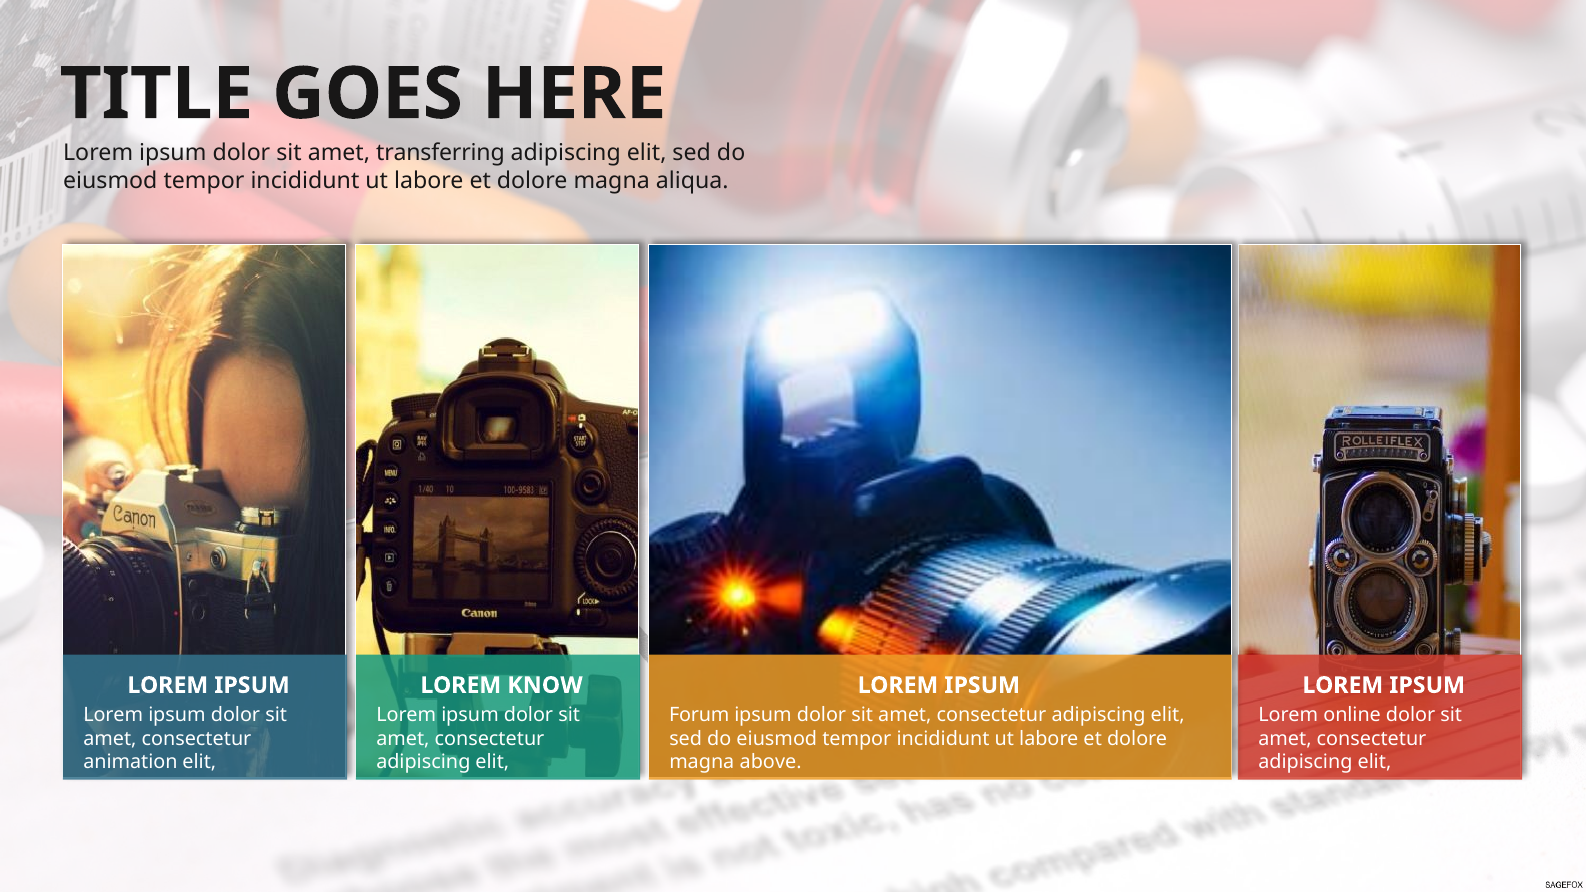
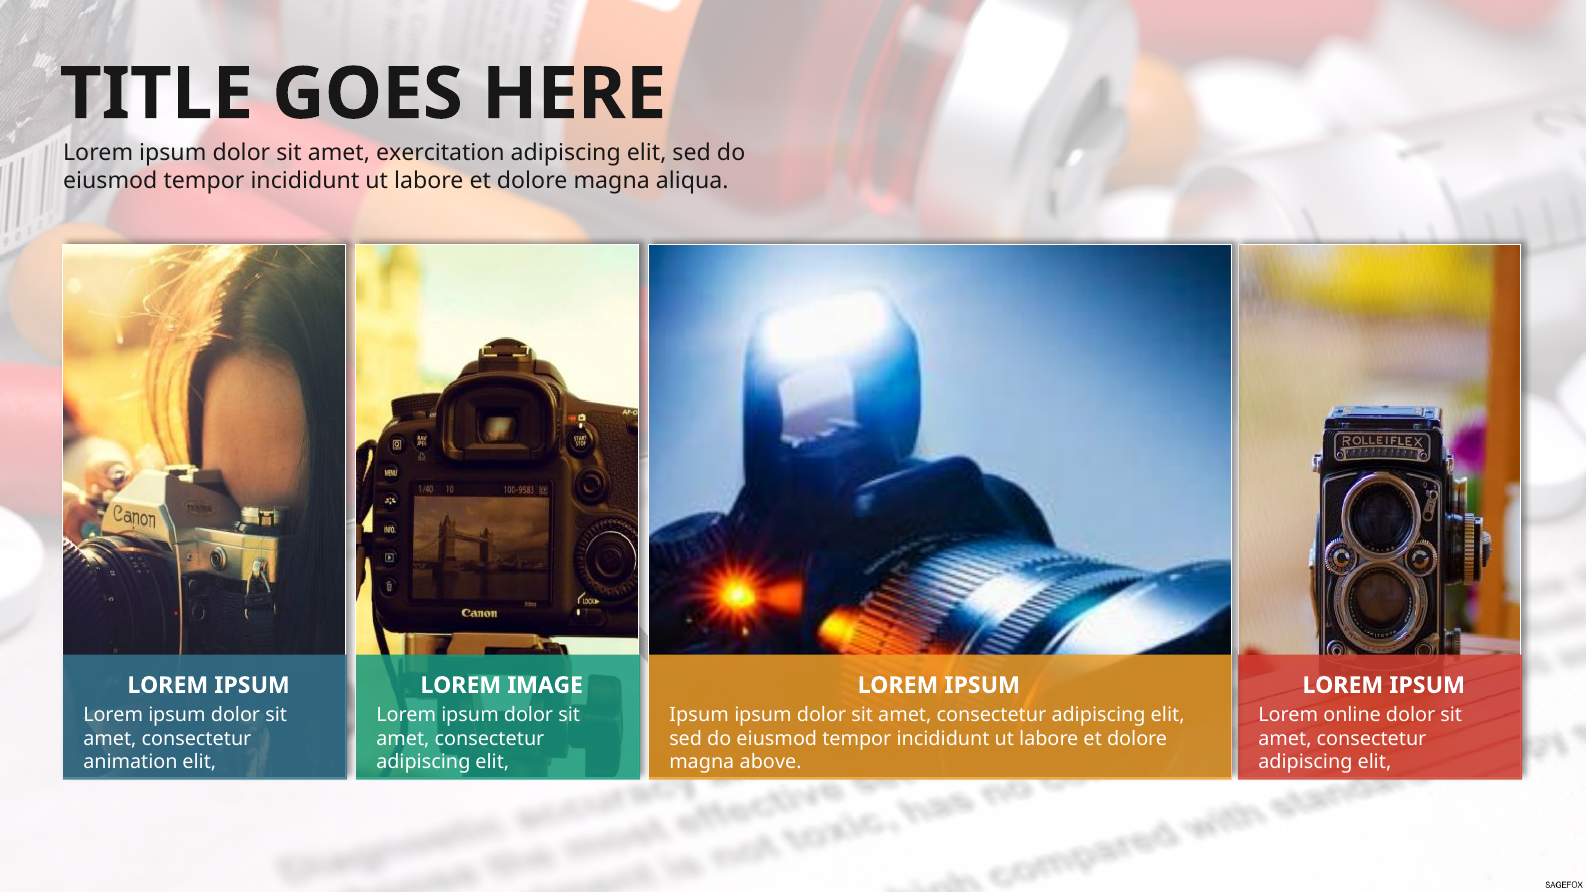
transferring: transferring -> exercitation
KNOW: KNOW -> IMAGE
Forum at (699, 715): Forum -> Ipsum
